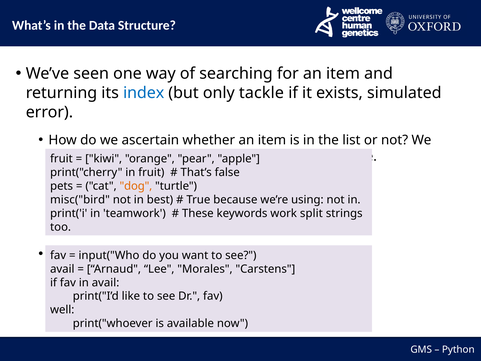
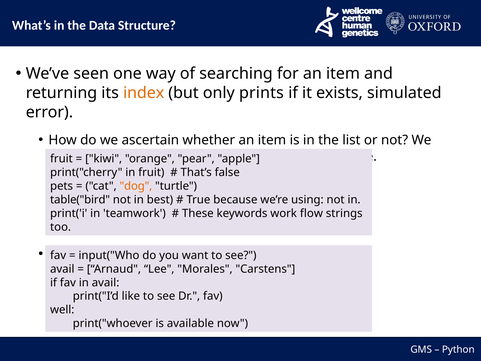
index colour: blue -> orange
tackle: tackle -> prints
misc("bird: misc("bird -> table("bird
split: split -> flow
